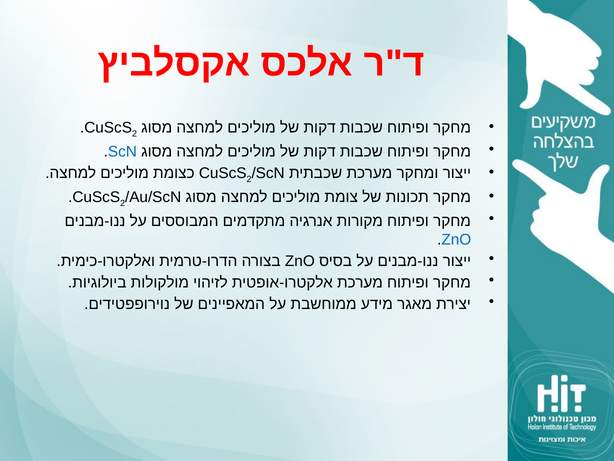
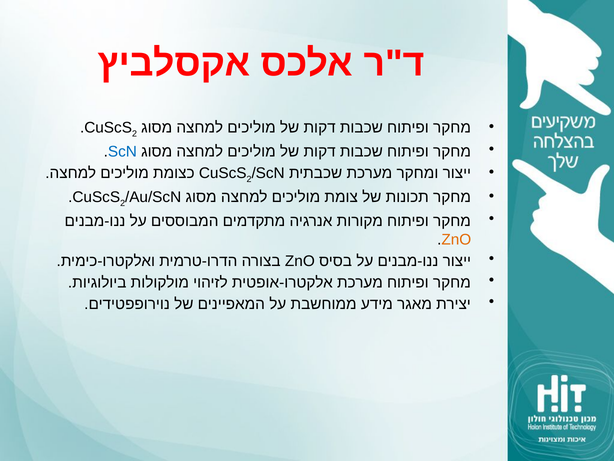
ZnO at (456, 239) colour: blue -> orange
